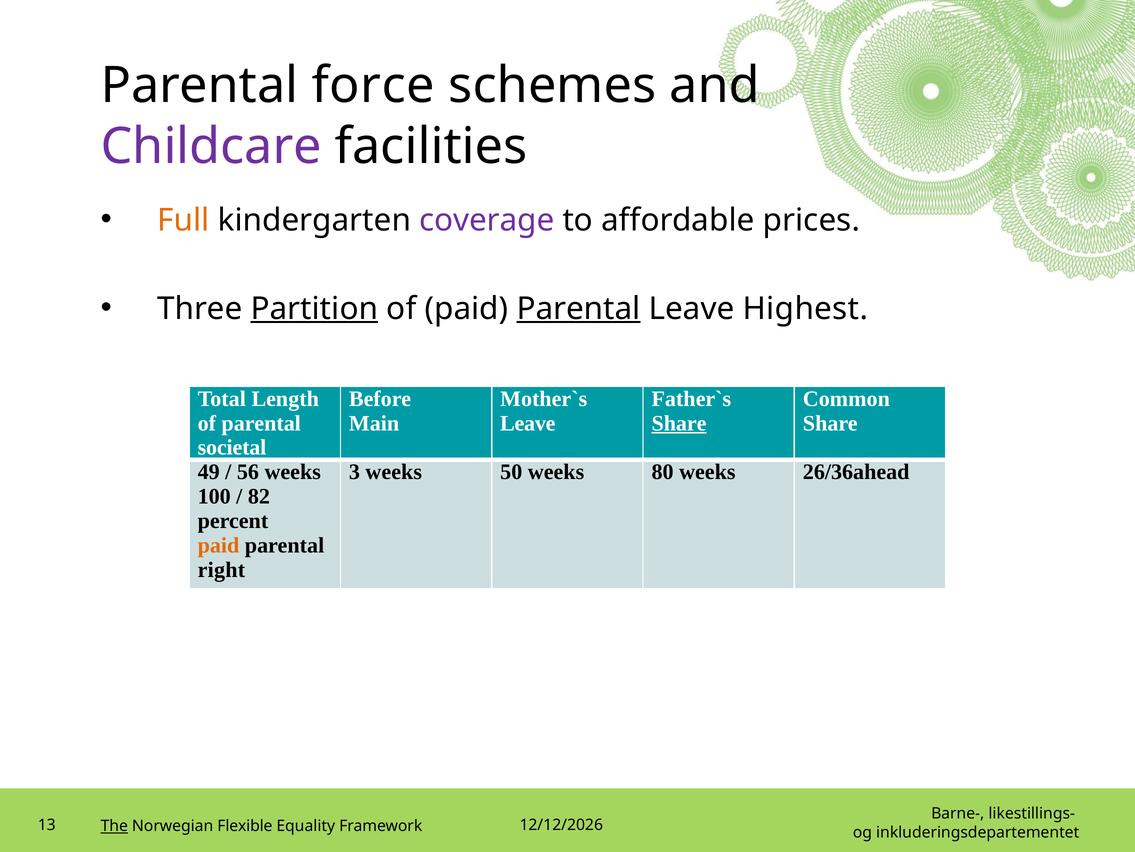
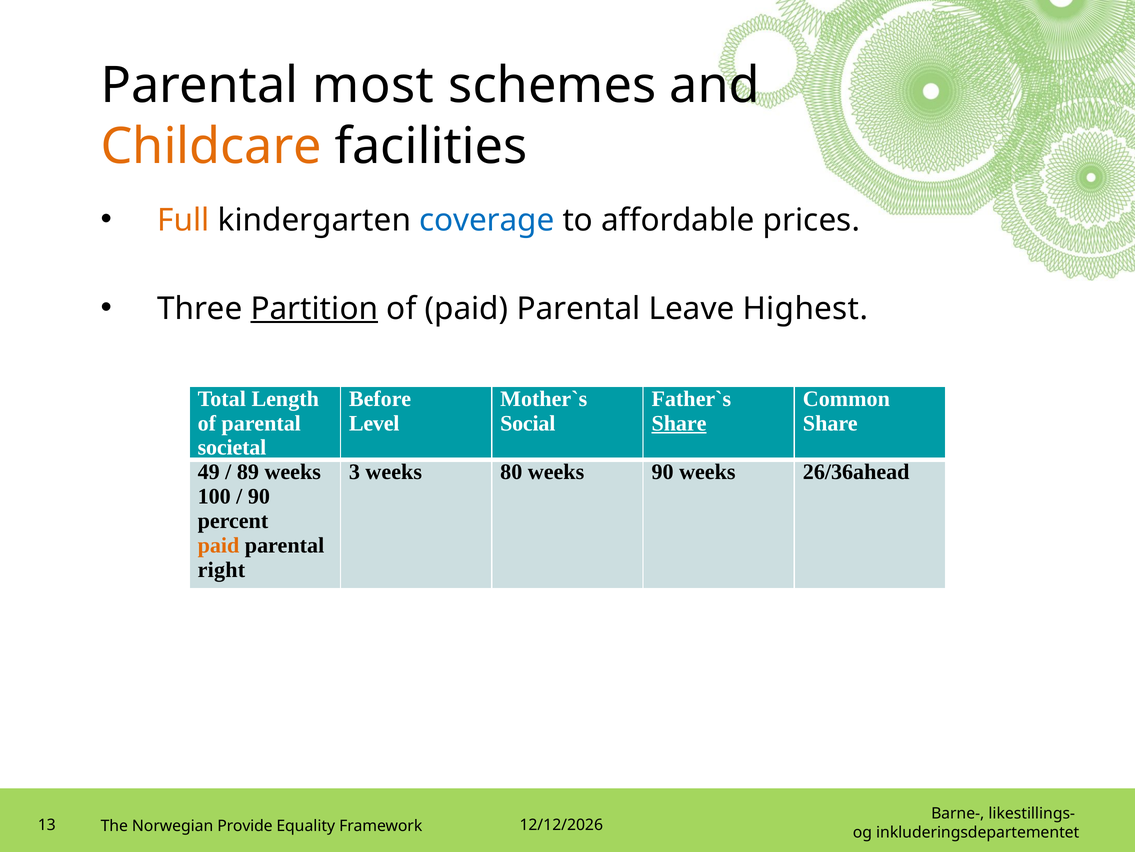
force: force -> most
Childcare colour: purple -> orange
coverage colour: purple -> blue
Parental at (578, 308) underline: present -> none
Main: Main -> Level
Leave at (528, 423): Leave -> Social
56: 56 -> 89
50: 50 -> 80
weeks 80: 80 -> 90
82 at (259, 496): 82 -> 90
The underline: present -> none
Flexible: Flexible -> Provide
